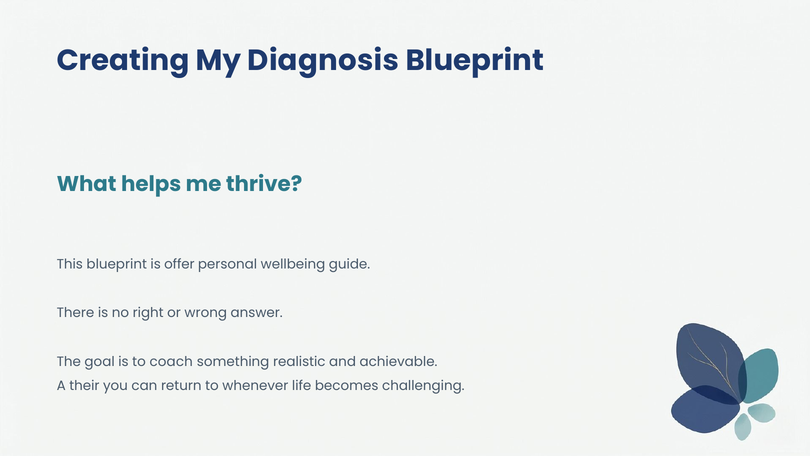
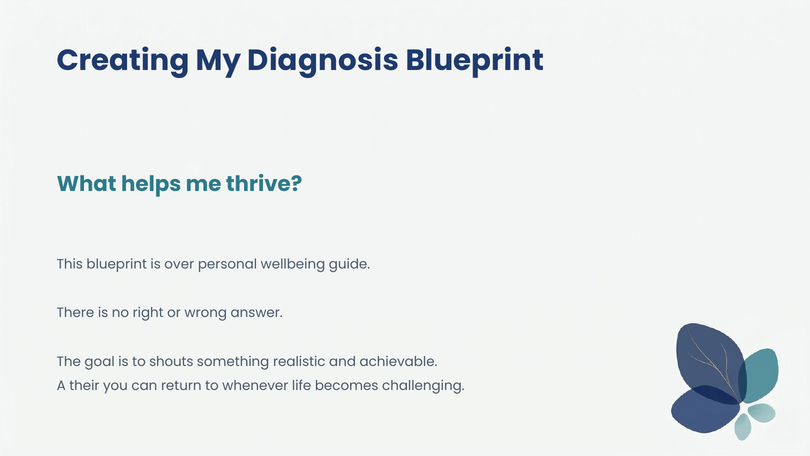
offer: offer -> over
coach: coach -> shouts
